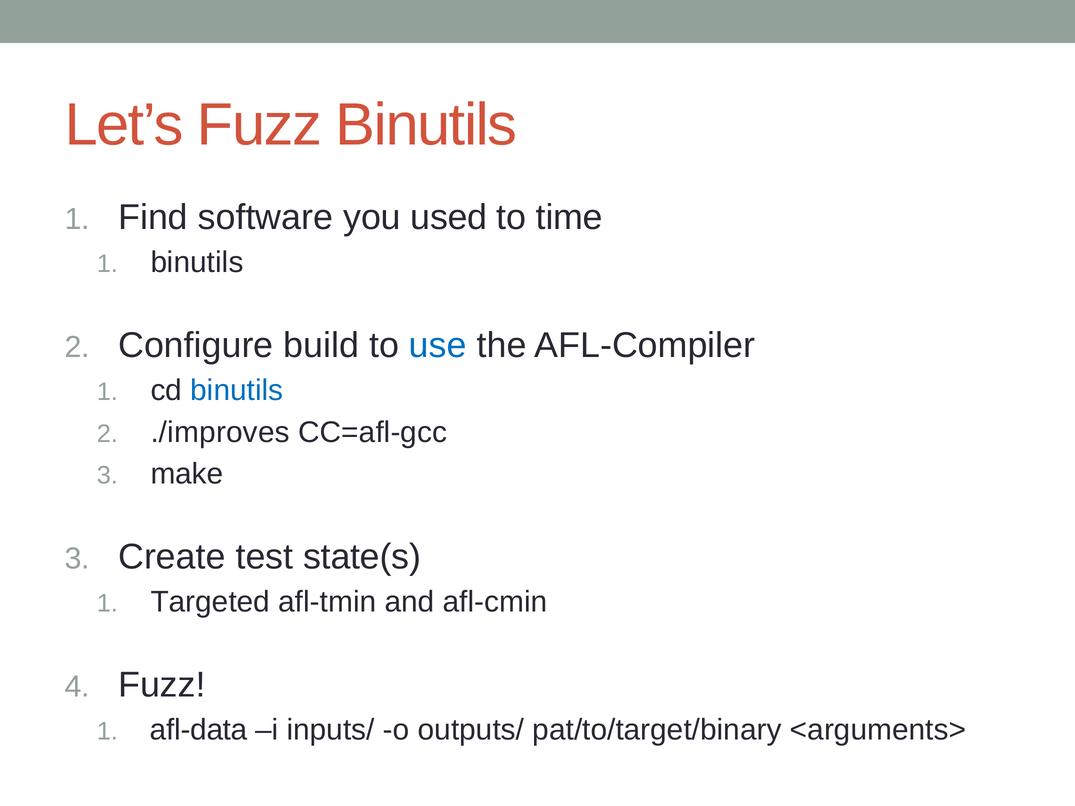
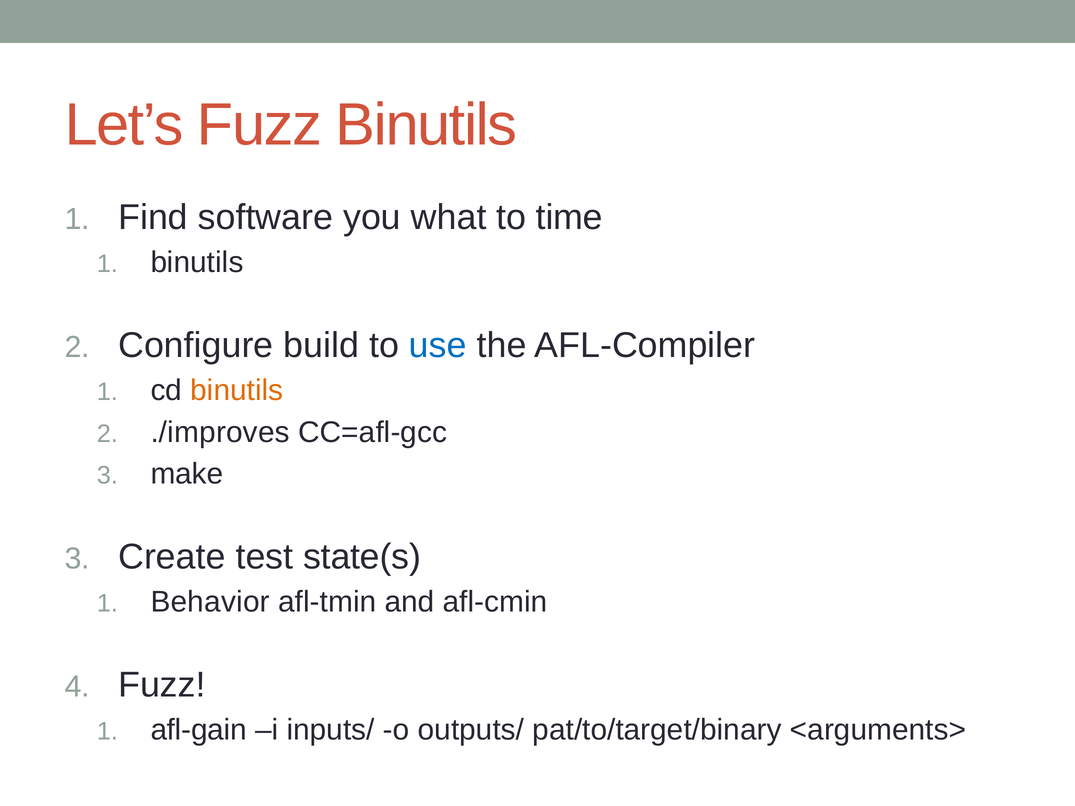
used: used -> what
binutils at (237, 390) colour: blue -> orange
Targeted: Targeted -> Behavior
afl-data: afl-data -> afl-gain
